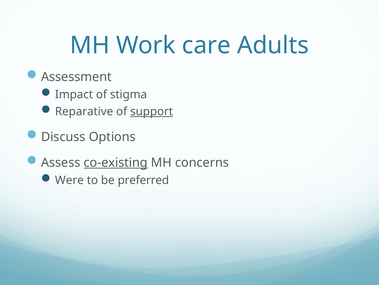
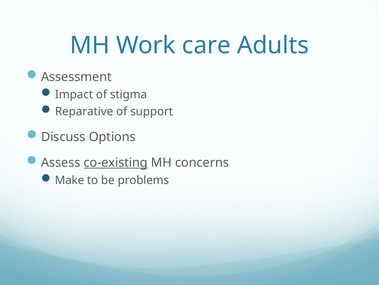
support underline: present -> none
Were: Were -> Make
preferred: preferred -> problems
